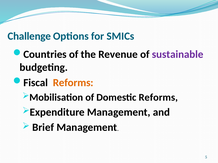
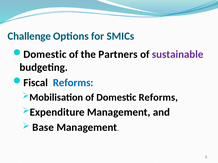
Countries at (45, 55): Countries -> Domestic
Revenue: Revenue -> Partners
Reforms at (73, 83) colour: orange -> blue
Brief: Brief -> Base
